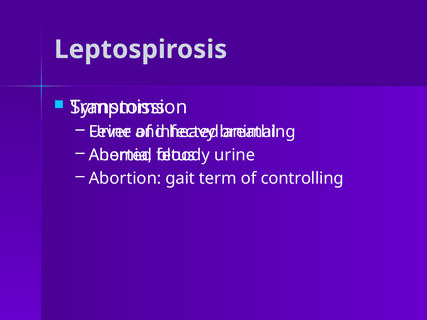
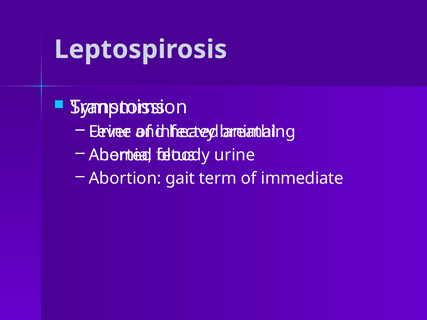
controlling: controlling -> immediate
